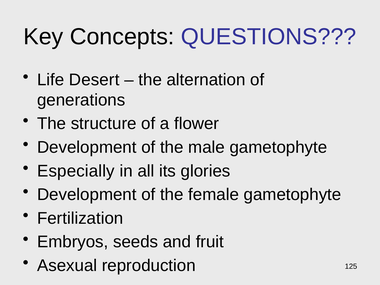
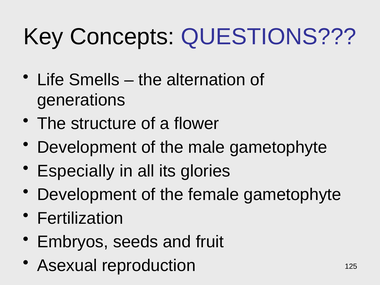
Desert: Desert -> Smells
